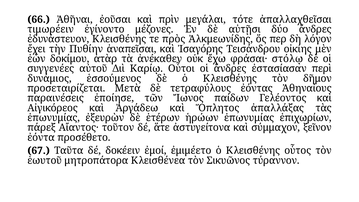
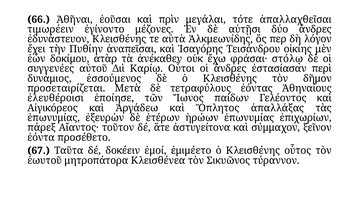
πρὸς: πρὸς -> αὐτὰ
παραινέσεις: παραινέσεις -> ἐλευθέροισι
